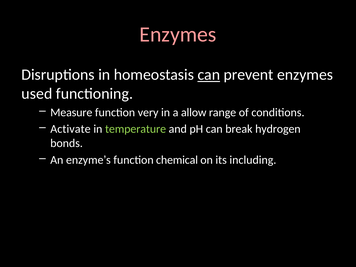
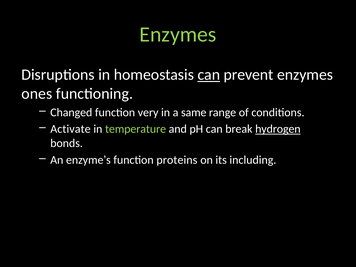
Enzymes at (178, 34) colour: pink -> light green
used: used -> ones
Measure: Measure -> Changed
allow: allow -> same
hydrogen underline: none -> present
chemical: chemical -> proteins
